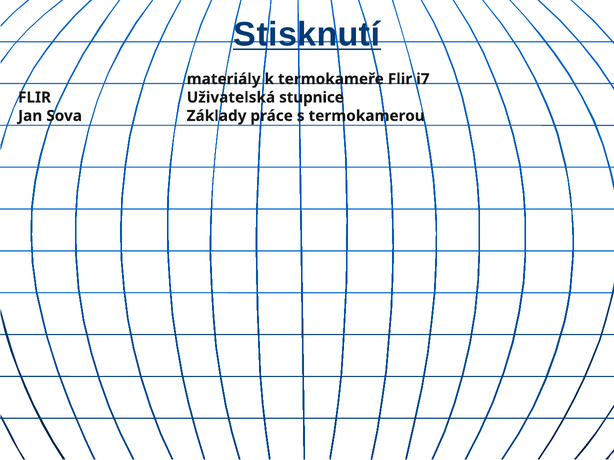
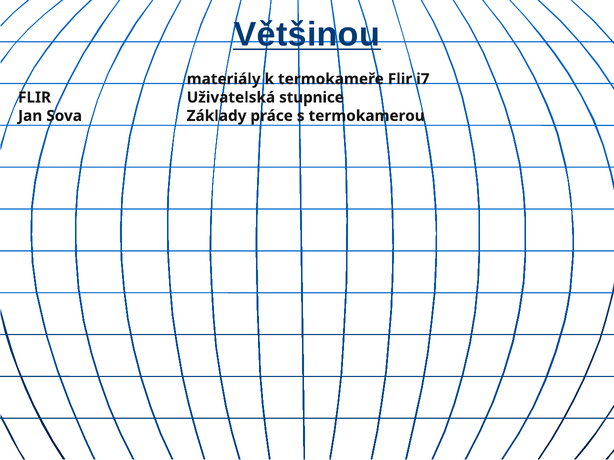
Stisknutí: Stisknutí -> Většinou
